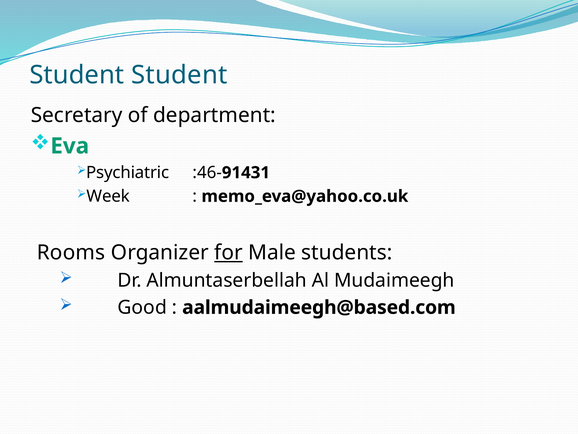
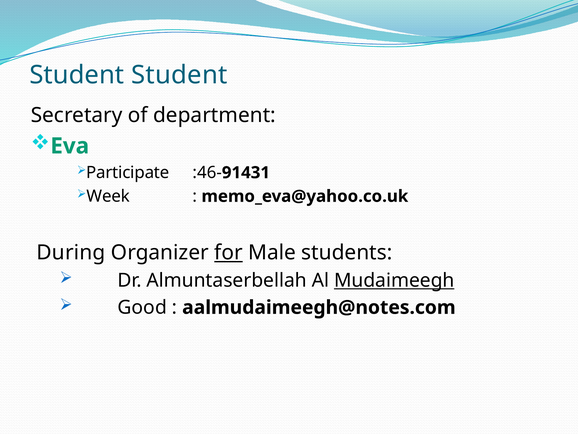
Psychiatric: Psychiatric -> Participate
Rooms: Rooms -> During
Mudaimeegh underline: none -> present
aalmudaimeegh@based.com: aalmudaimeegh@based.com -> aalmudaimeegh@notes.com
